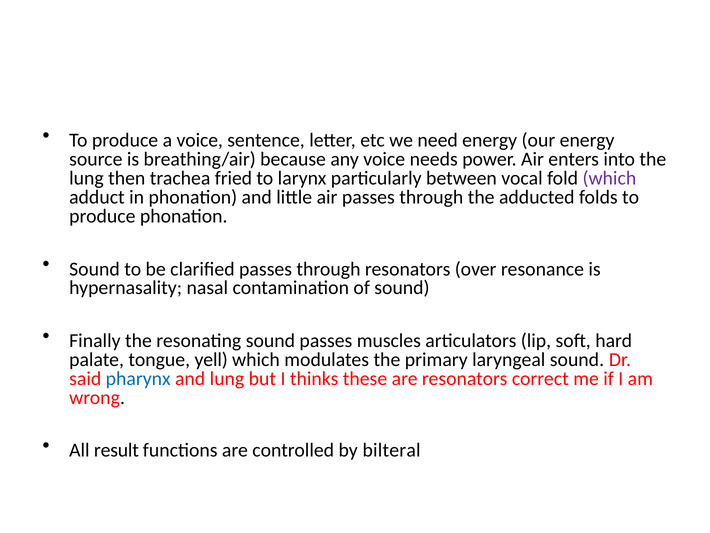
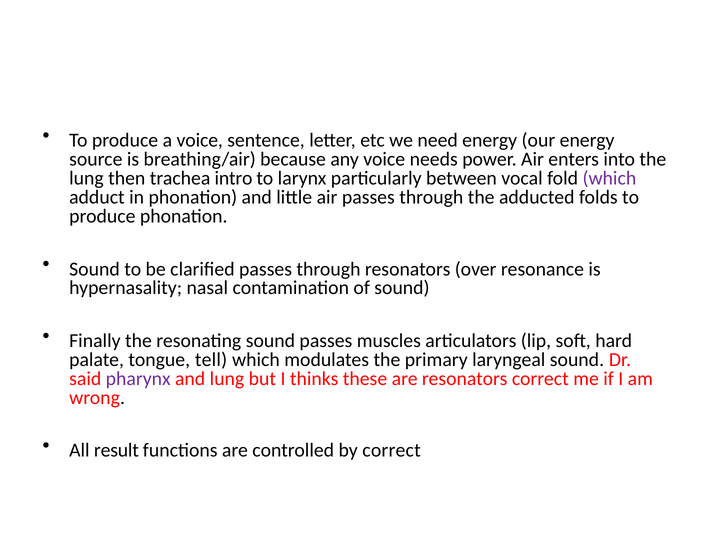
fried: fried -> intro
yell: yell -> tell
pharynx colour: blue -> purple
by bilteral: bilteral -> correct
